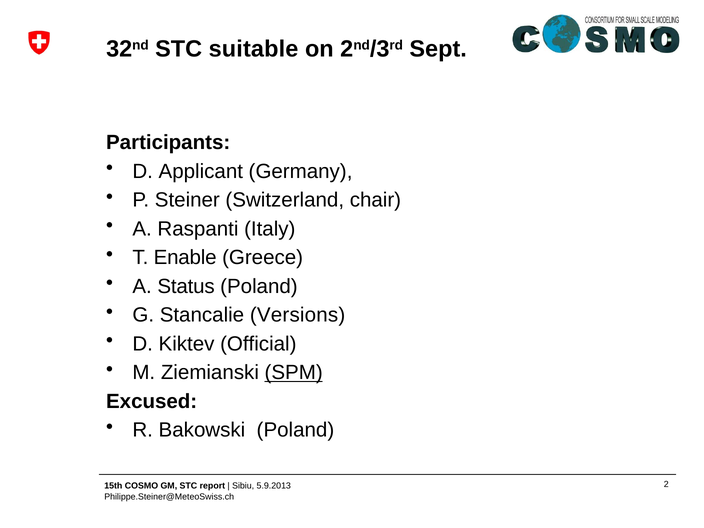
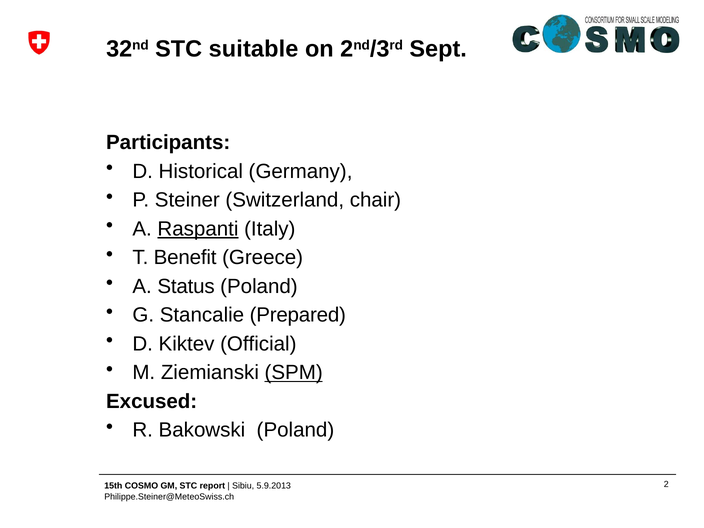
Applicant: Applicant -> Historical
Raspanti underline: none -> present
Enable: Enable -> Benefit
Versions: Versions -> Prepared
